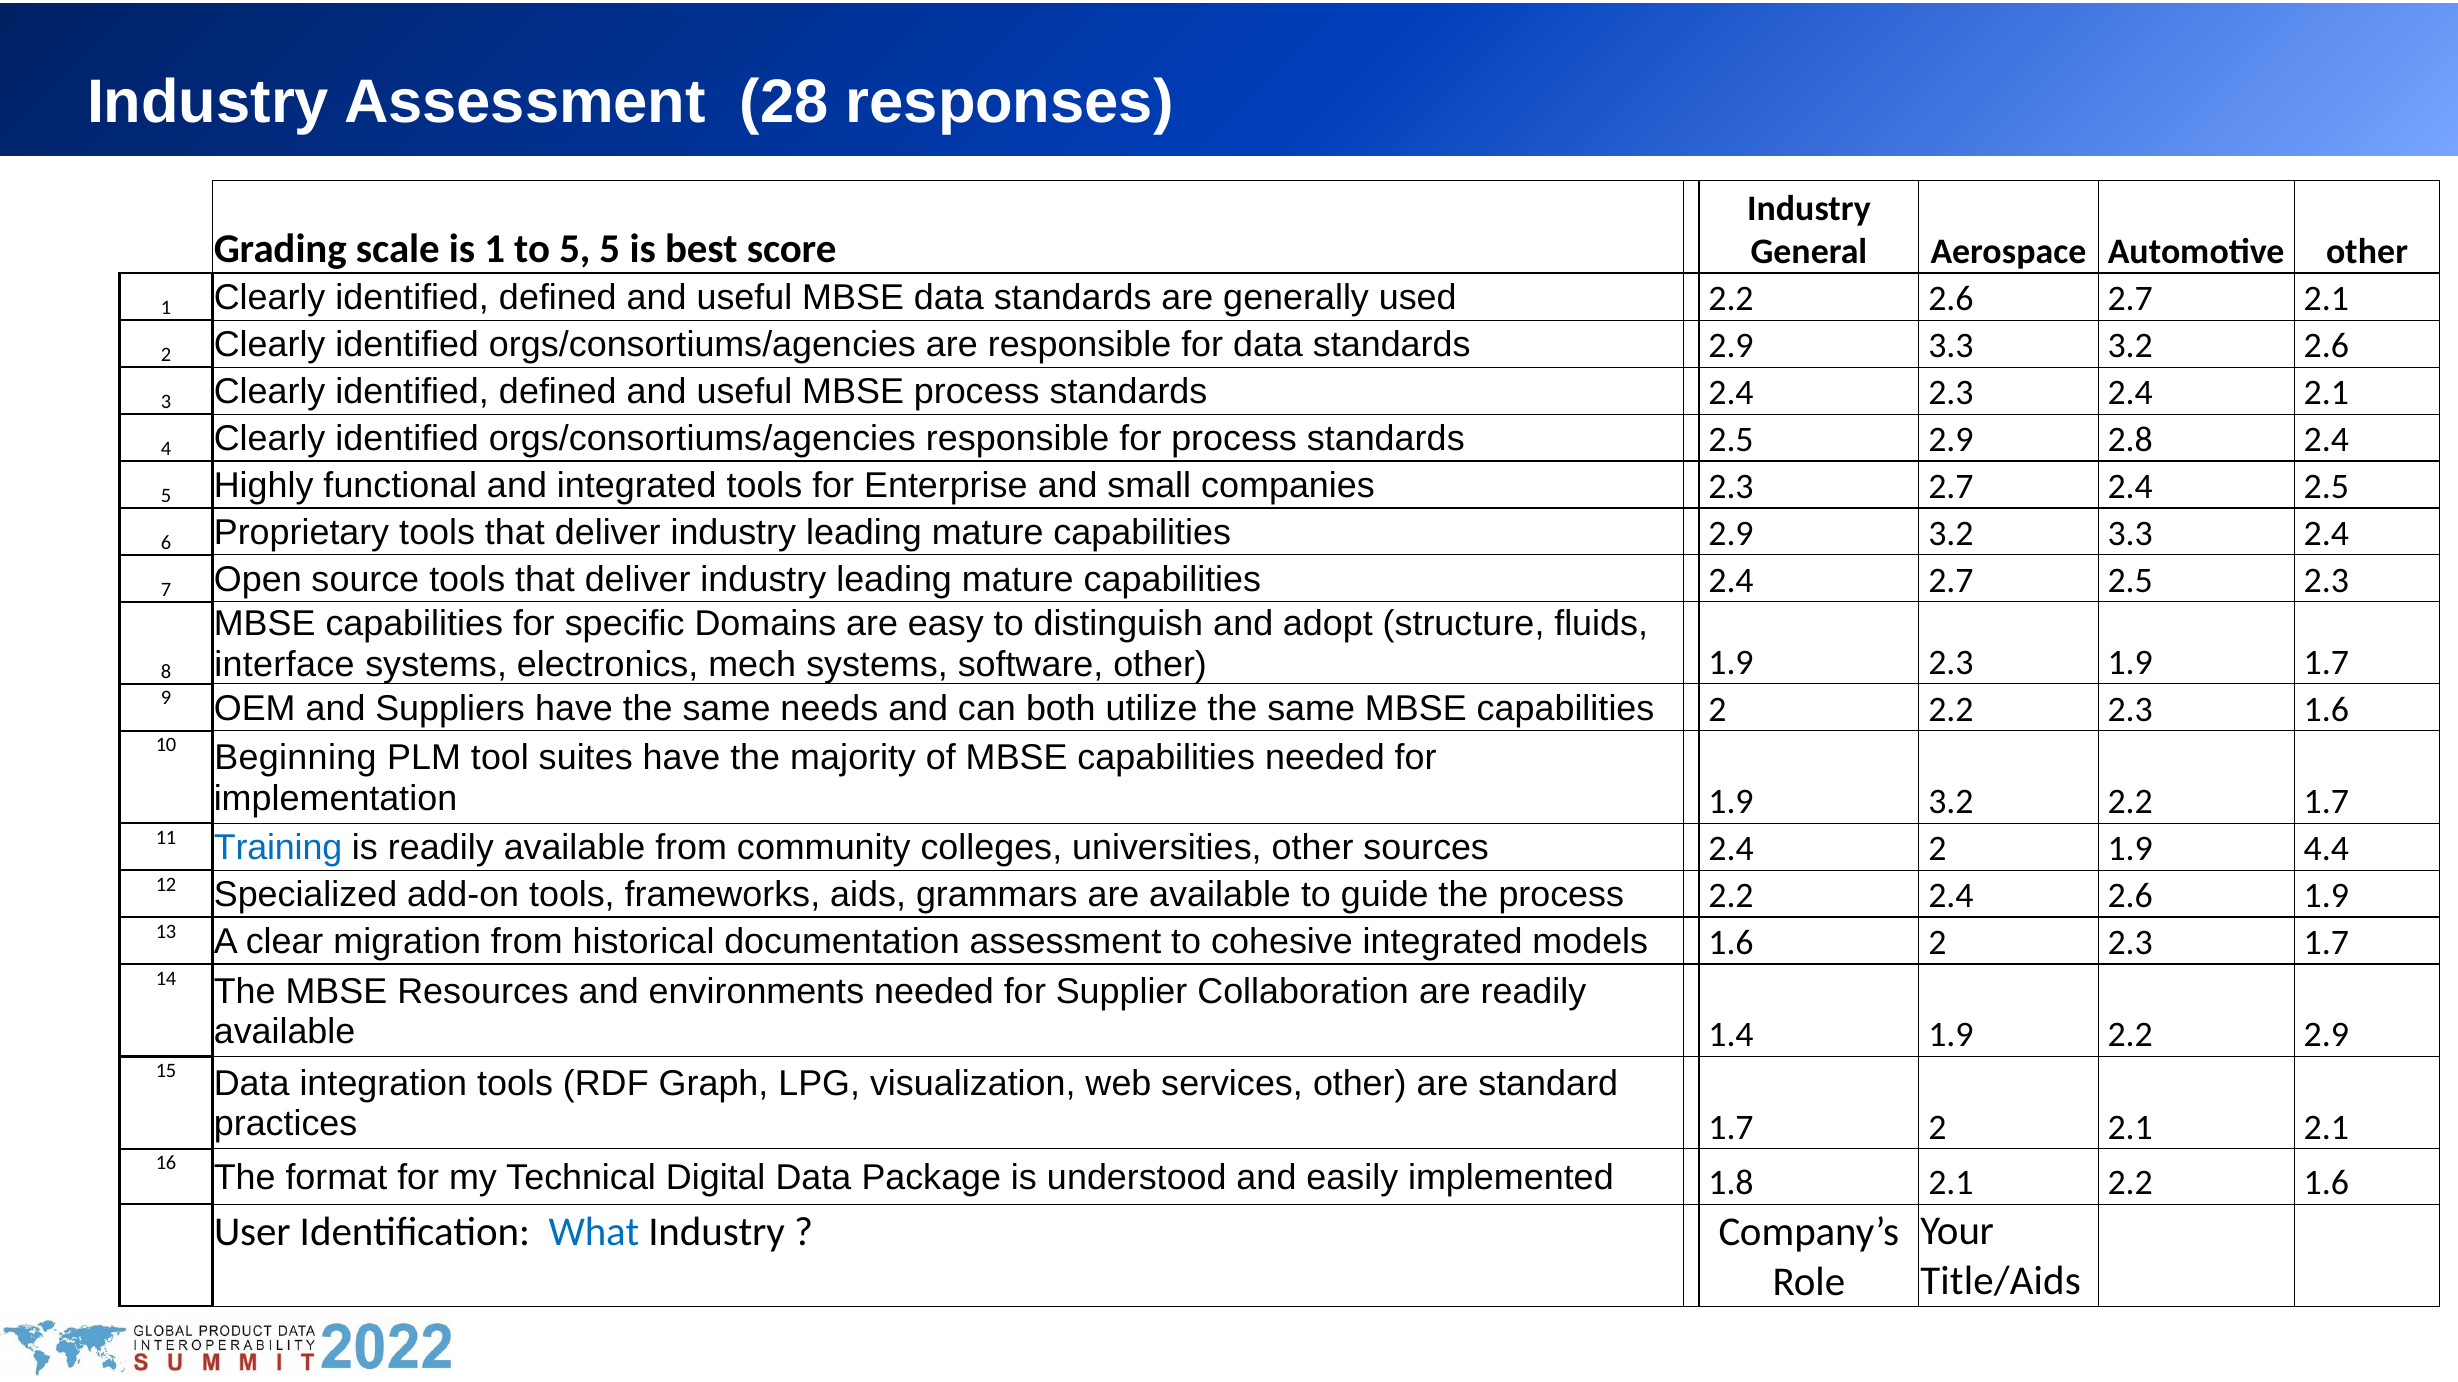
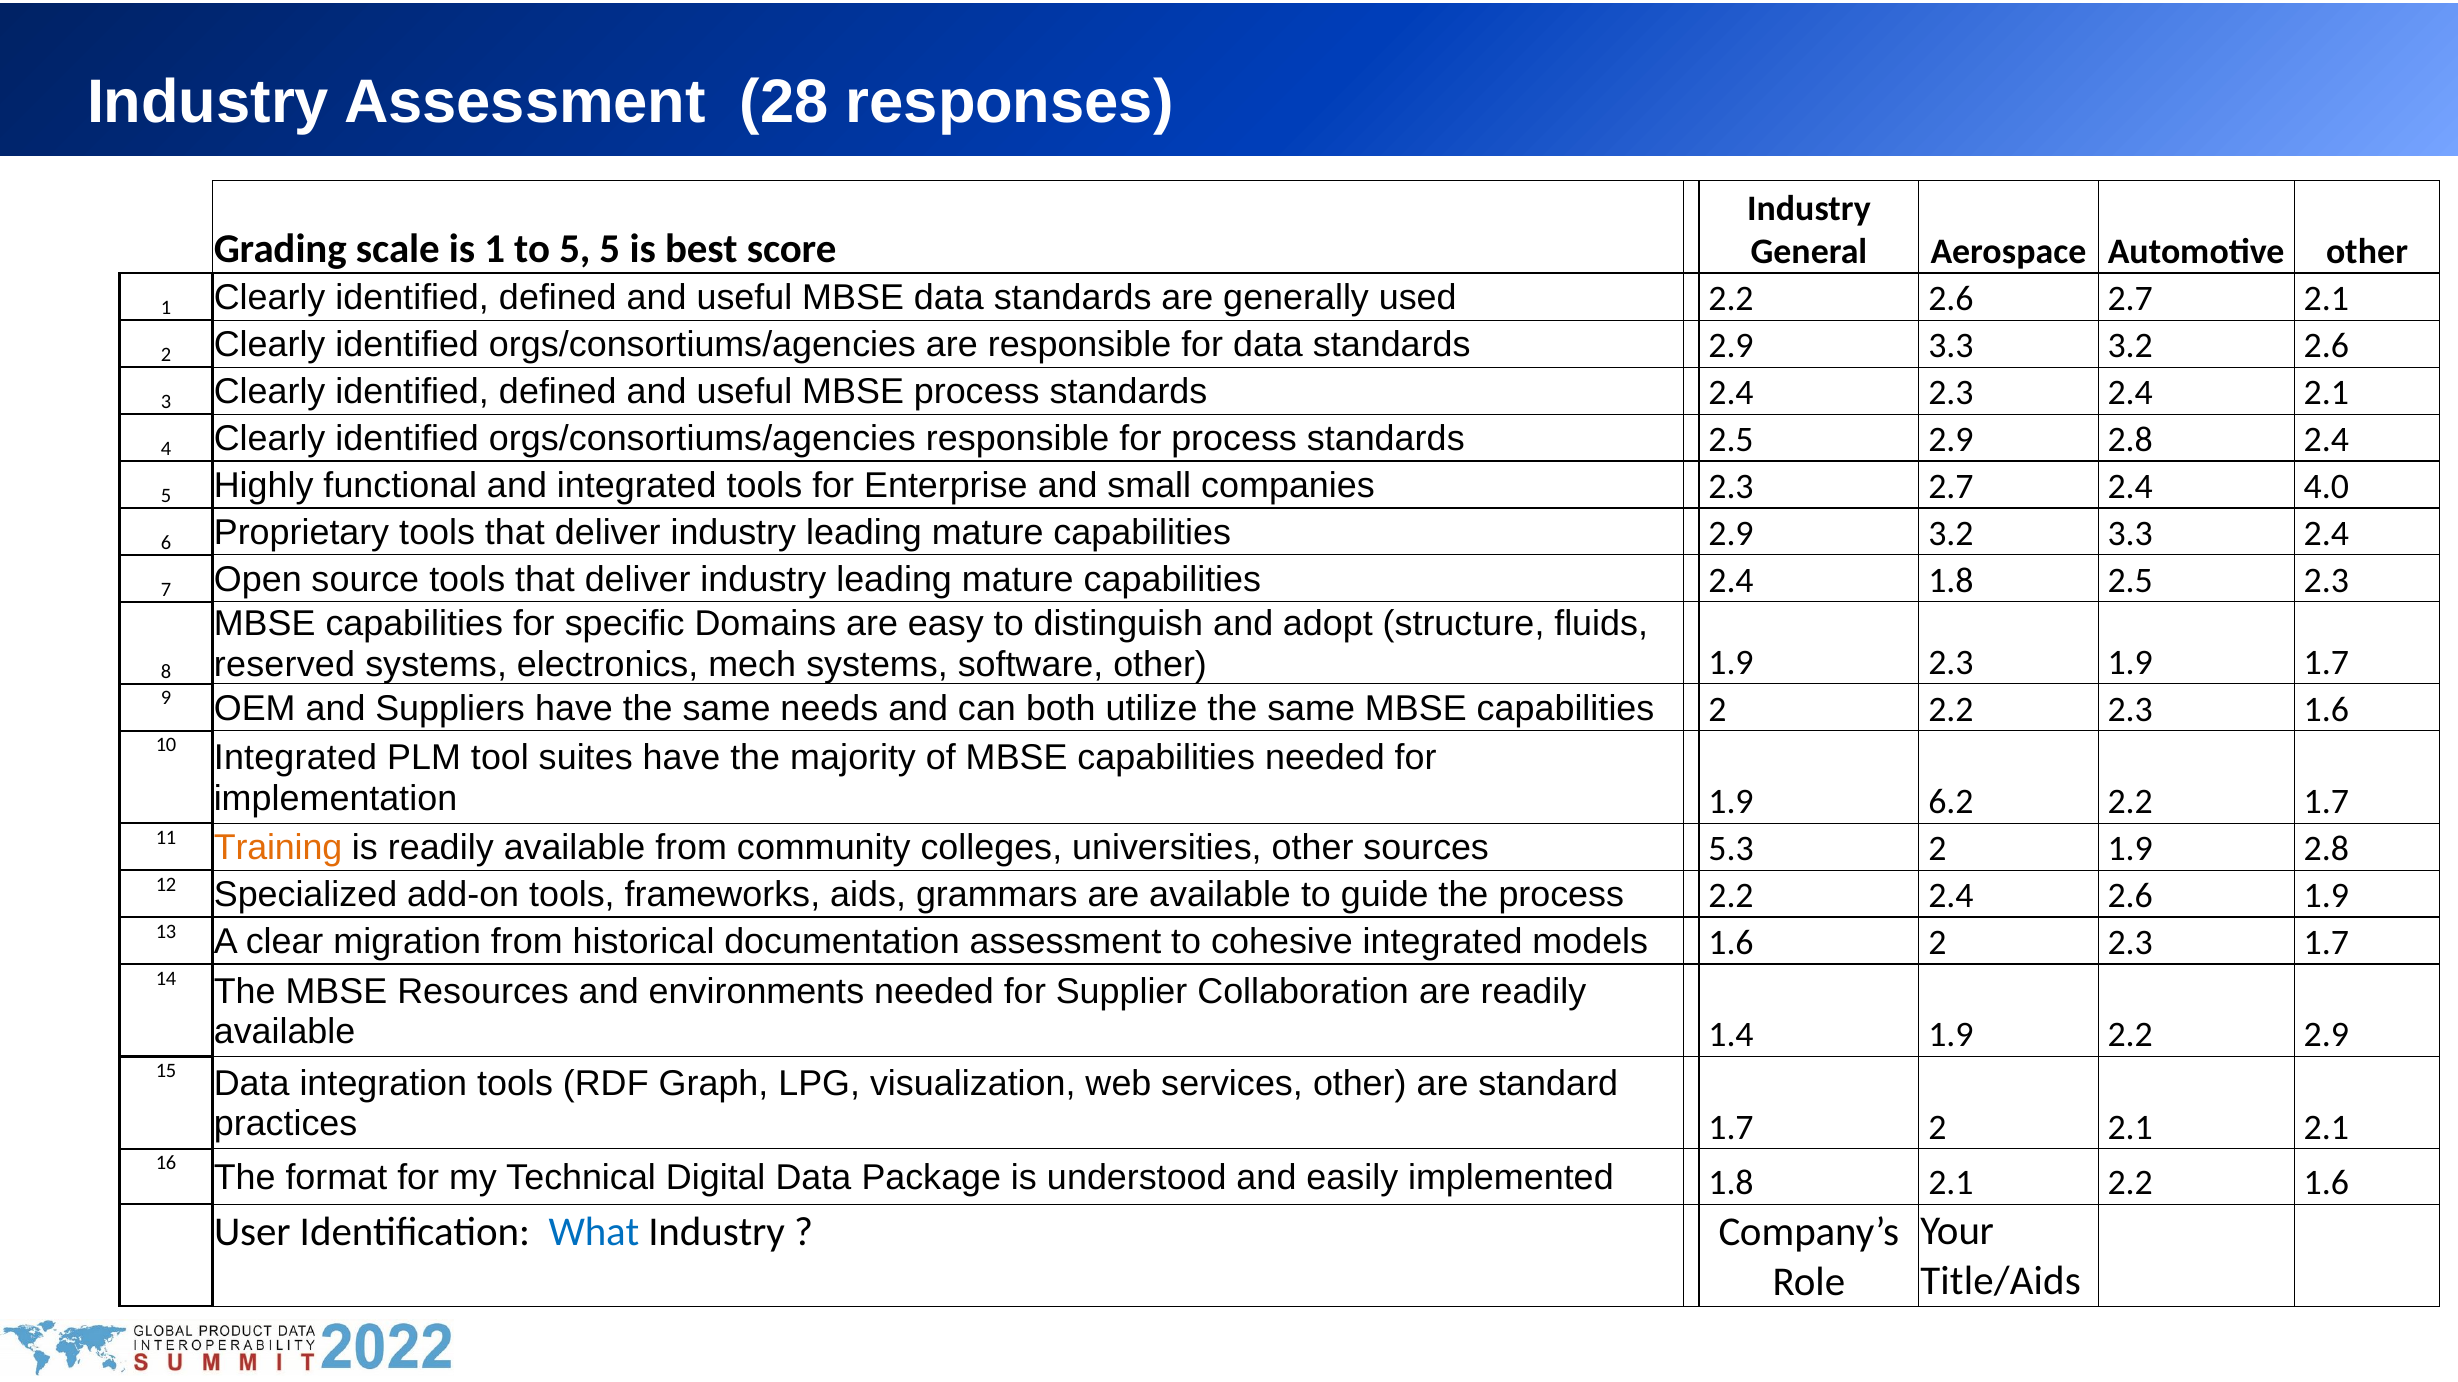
2.4 2.5: 2.5 -> 4.0
2.4 2.7: 2.7 -> 1.8
interface: interface -> reserved
10 Beginning: Beginning -> Integrated
1.9 3.2: 3.2 -> 6.2
Training colour: blue -> orange
sources 2.4: 2.4 -> 5.3
1.9 4.4: 4.4 -> 2.8
